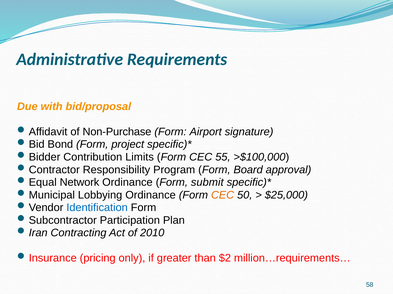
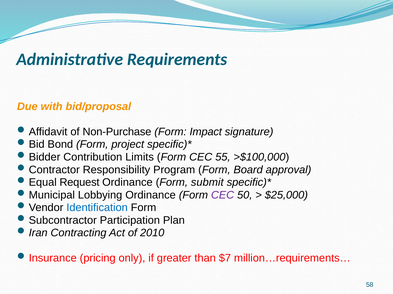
Airport: Airport -> Impact
Network: Network -> Request
CEC at (223, 195) colour: orange -> purple
$2: $2 -> $7
